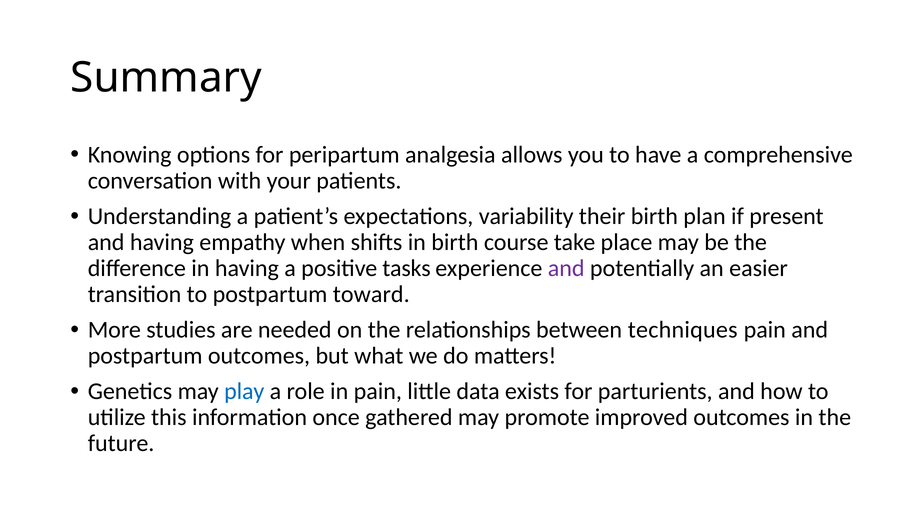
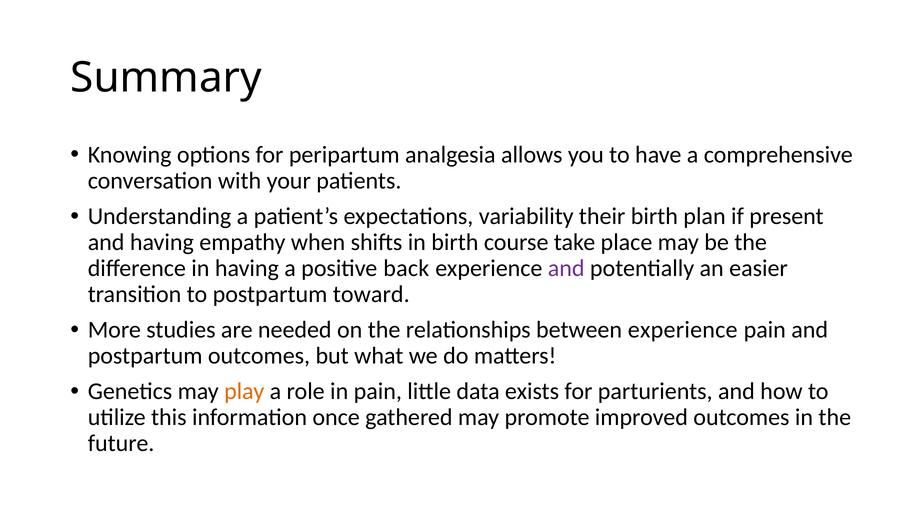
tasks: tasks -> back
between techniques: techniques -> experience
play colour: blue -> orange
